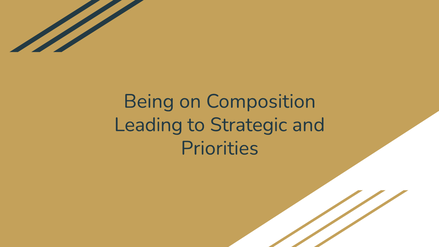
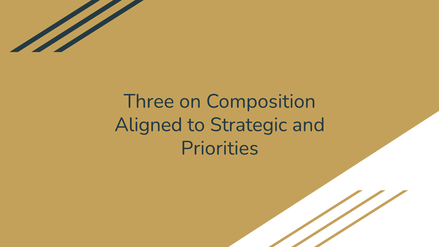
Being: Being -> Three
Leading: Leading -> Aligned
